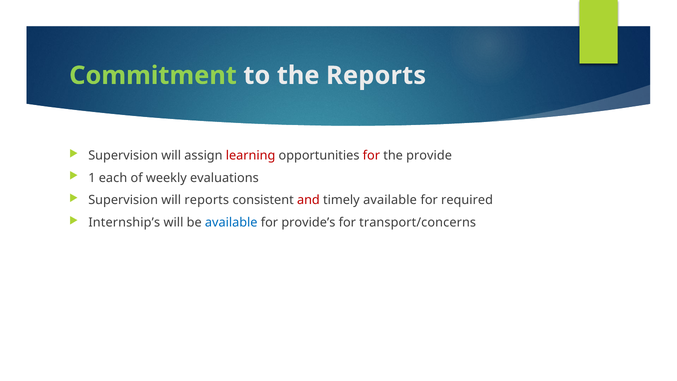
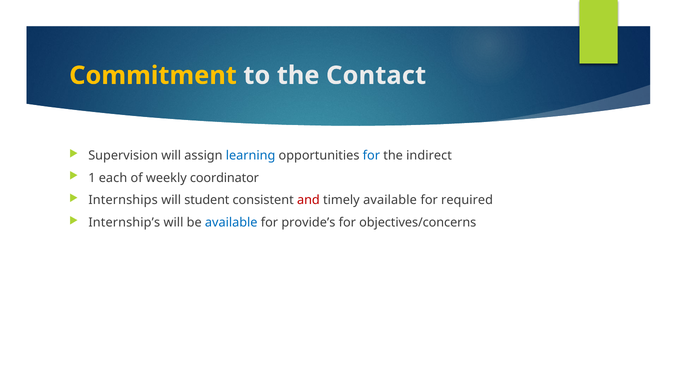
Commitment colour: light green -> yellow
the Reports: Reports -> Contact
learning colour: red -> blue
for at (371, 156) colour: red -> blue
provide: provide -> indirect
evaluations: evaluations -> coordinator
Supervision at (123, 200): Supervision -> Internships
will reports: reports -> student
transport/concerns: transport/concerns -> objectives/concerns
